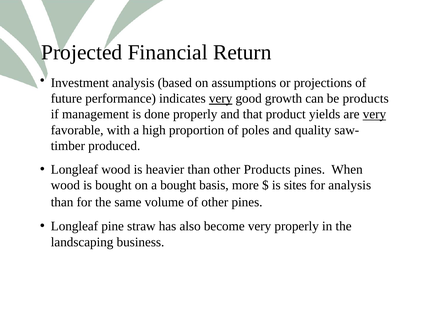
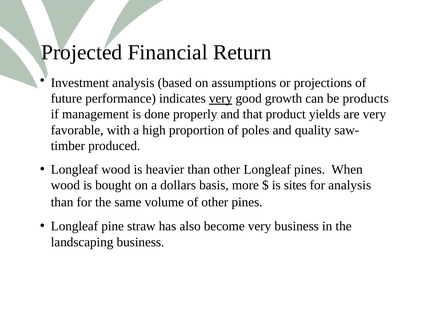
very at (374, 114) underline: present -> none
other Products: Products -> Longleaf
a bought: bought -> dollars
very properly: properly -> business
